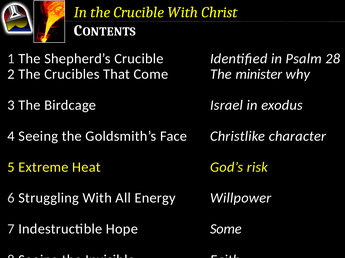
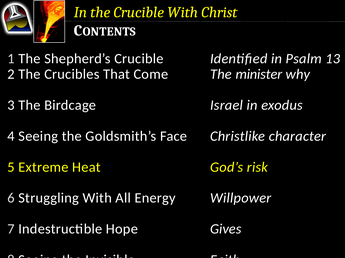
Psalm 28: 28 -> 13
Some: Some -> Gives
